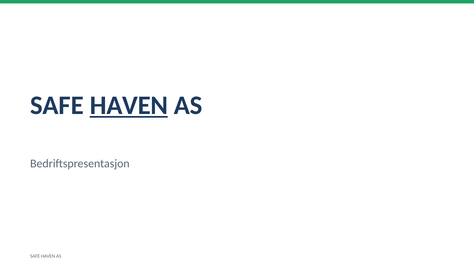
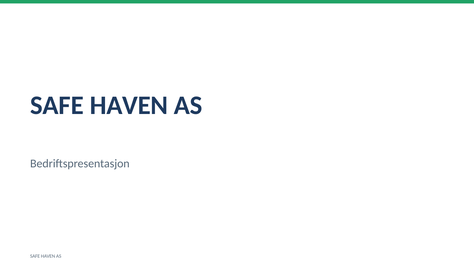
HAVEN at (129, 105) underline: present -> none
